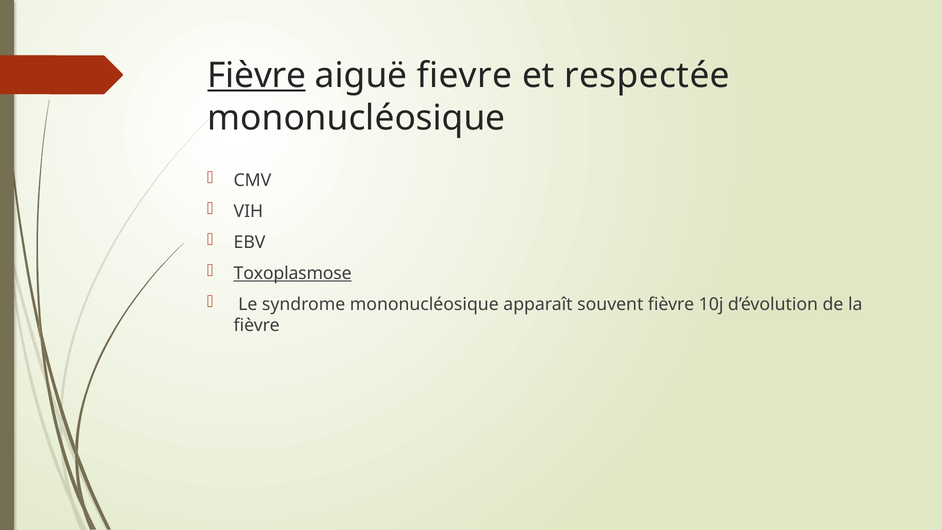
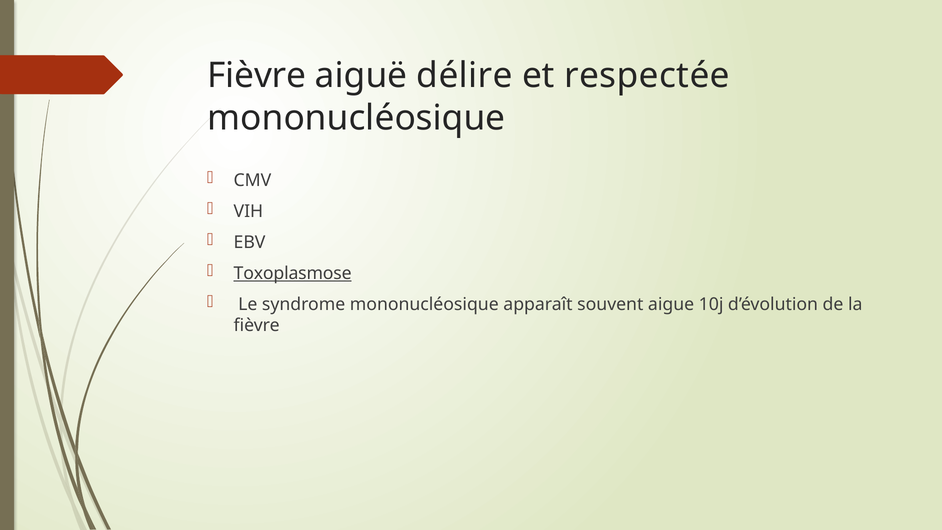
Fièvre at (257, 75) underline: present -> none
fievre: fievre -> délire
souvent fièvre: fièvre -> aigue
